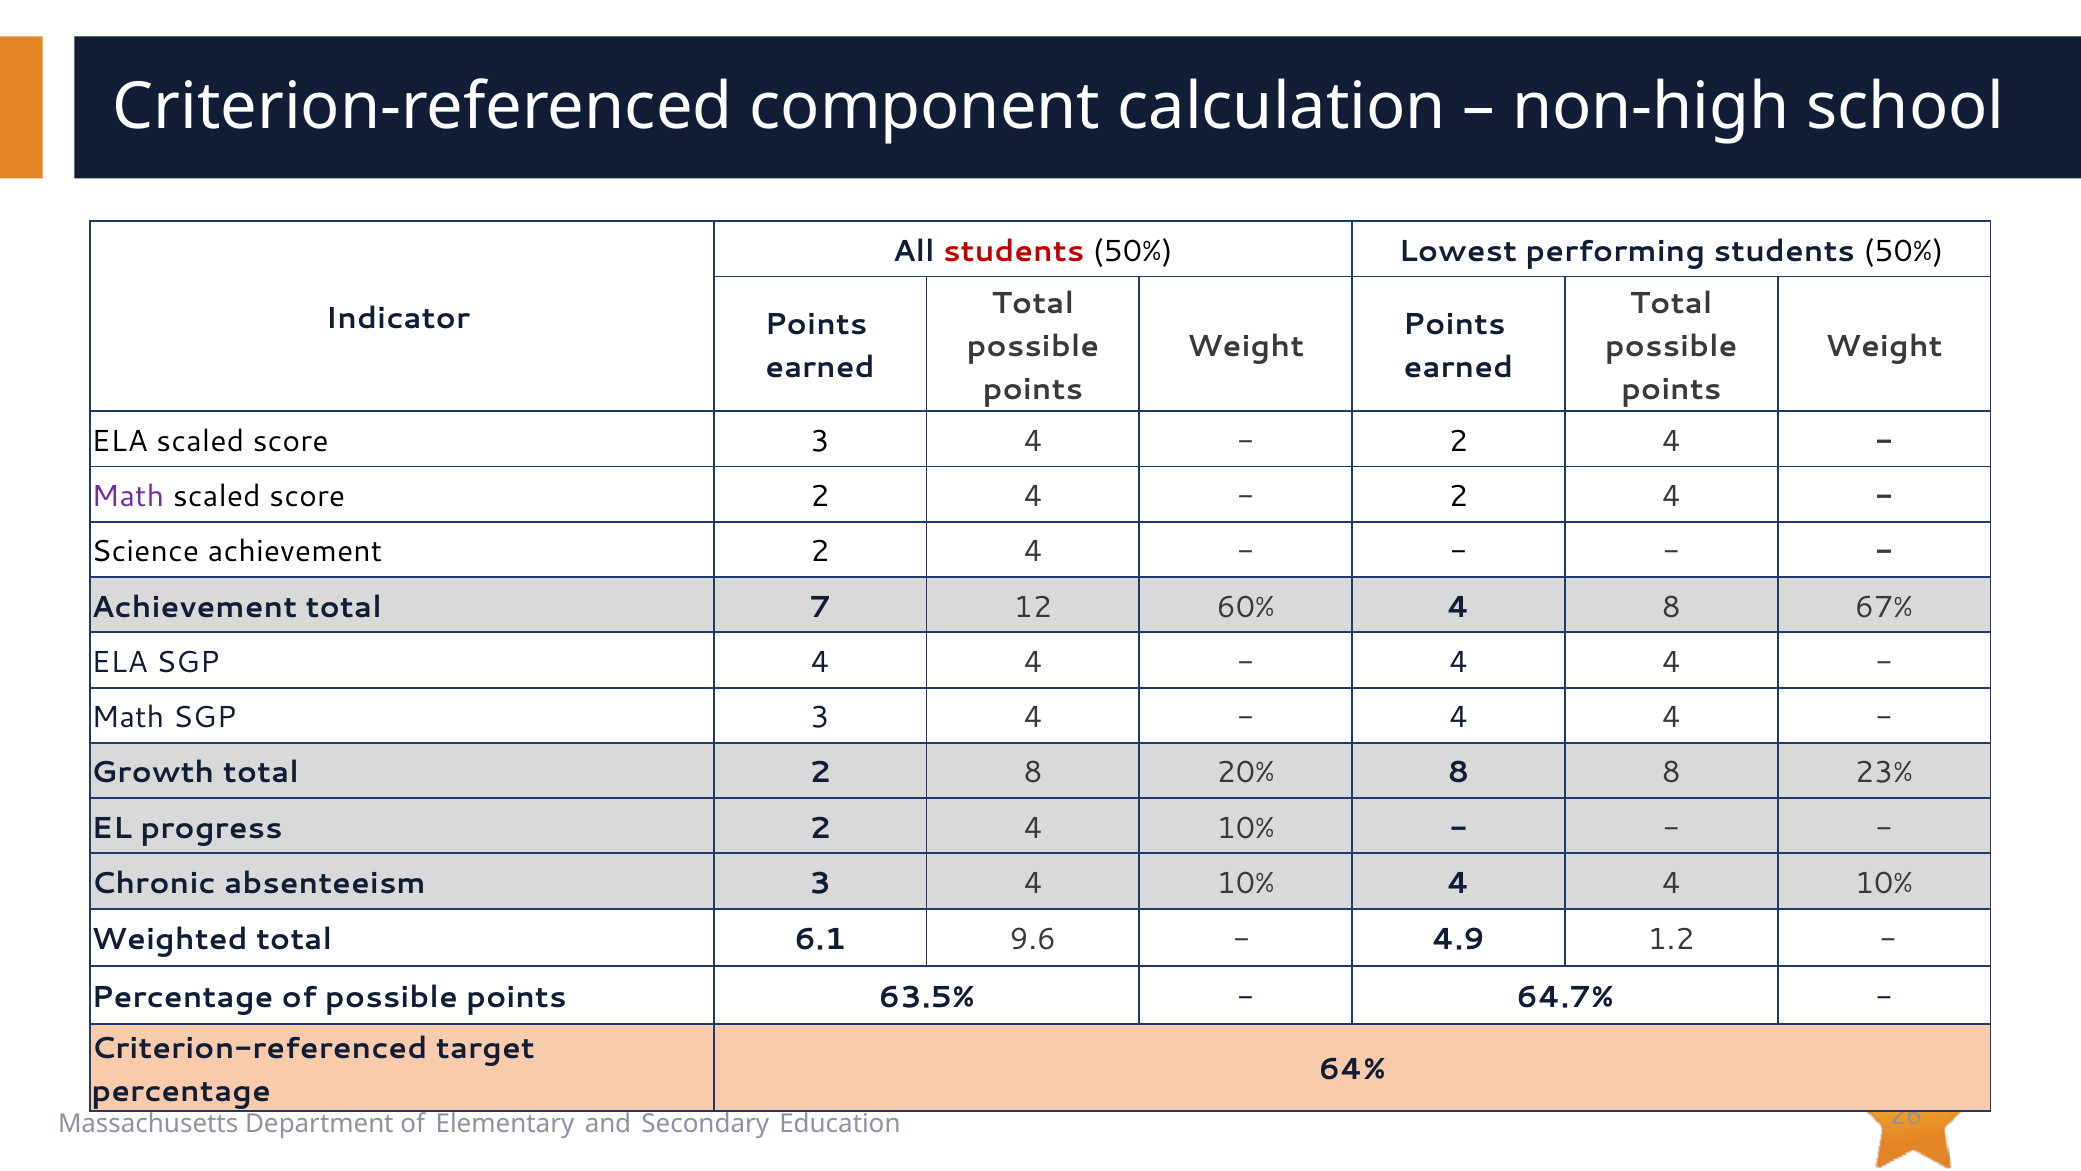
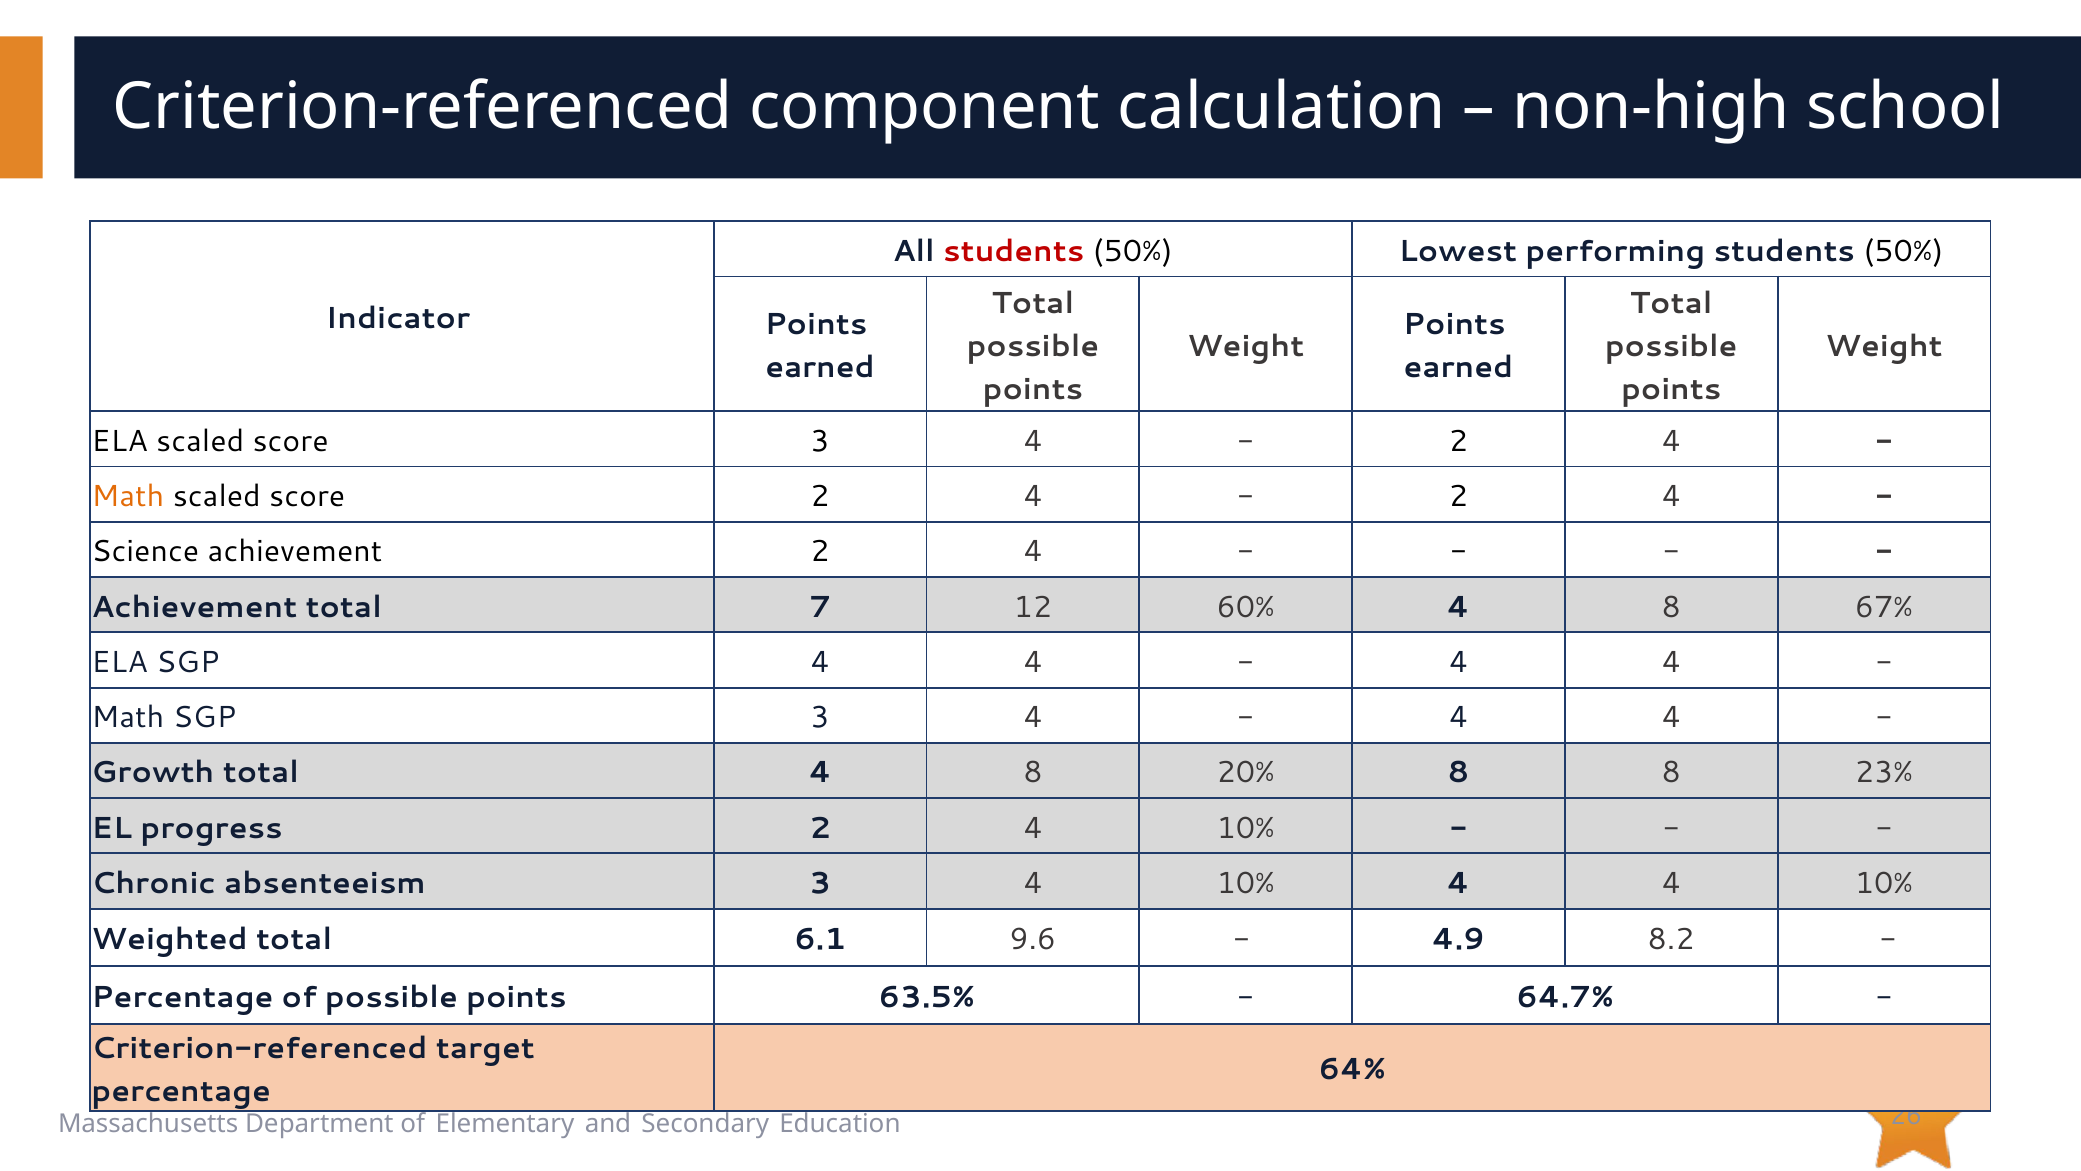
Math at (128, 496) colour: purple -> orange
total 2: 2 -> 4
1.2: 1.2 -> 8.2
